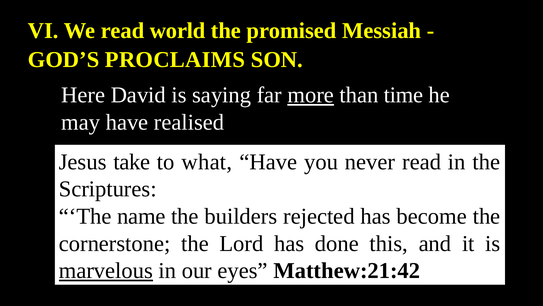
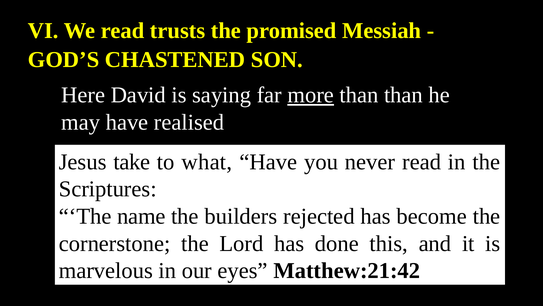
world: world -> trusts
PROCLAIMS: PROCLAIMS -> CHASTENED
than time: time -> than
marvelous underline: present -> none
